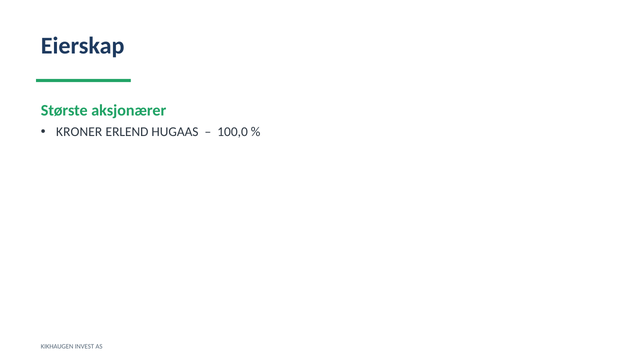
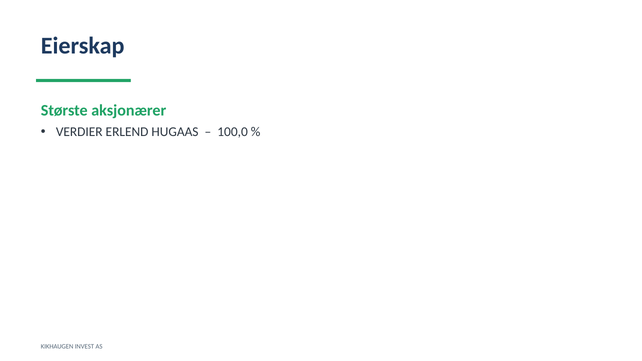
KRONER: KRONER -> VERDIER
